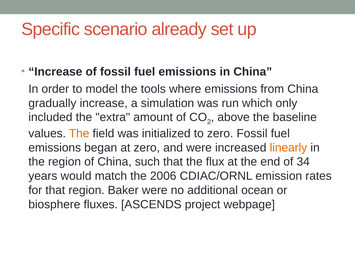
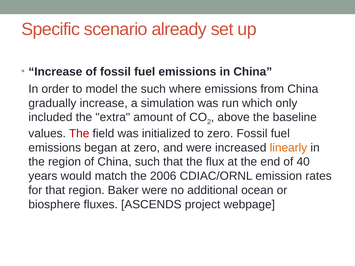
the tools: tools -> such
The at (79, 134) colour: orange -> red
34: 34 -> 40
